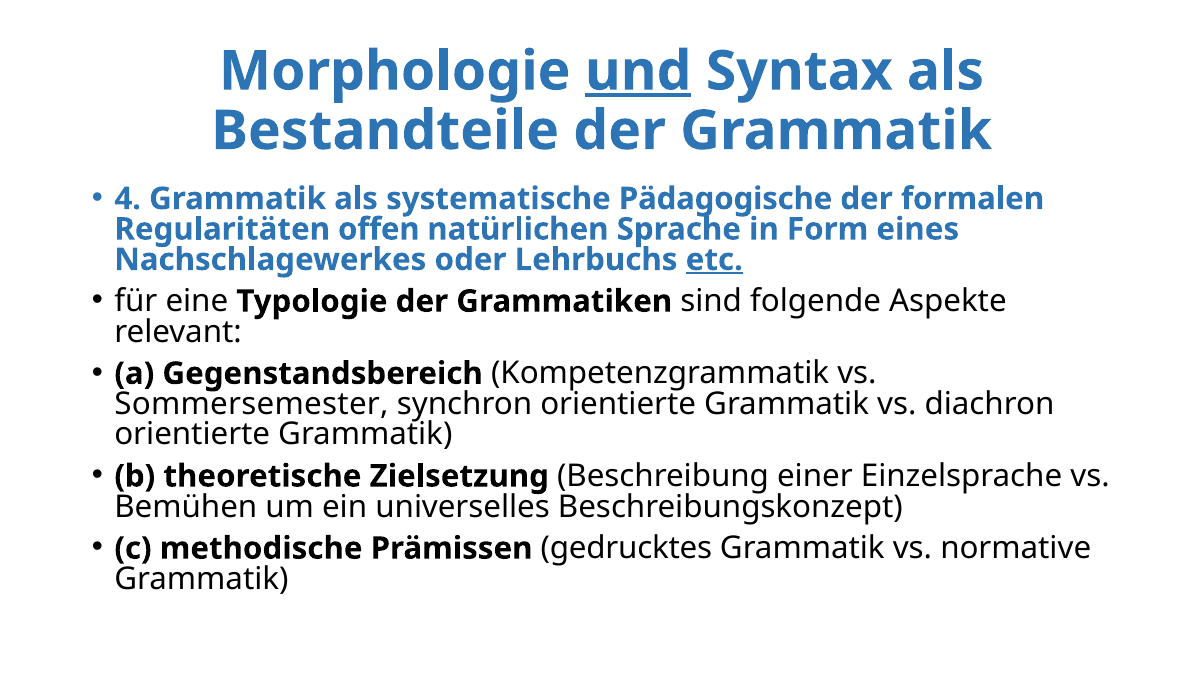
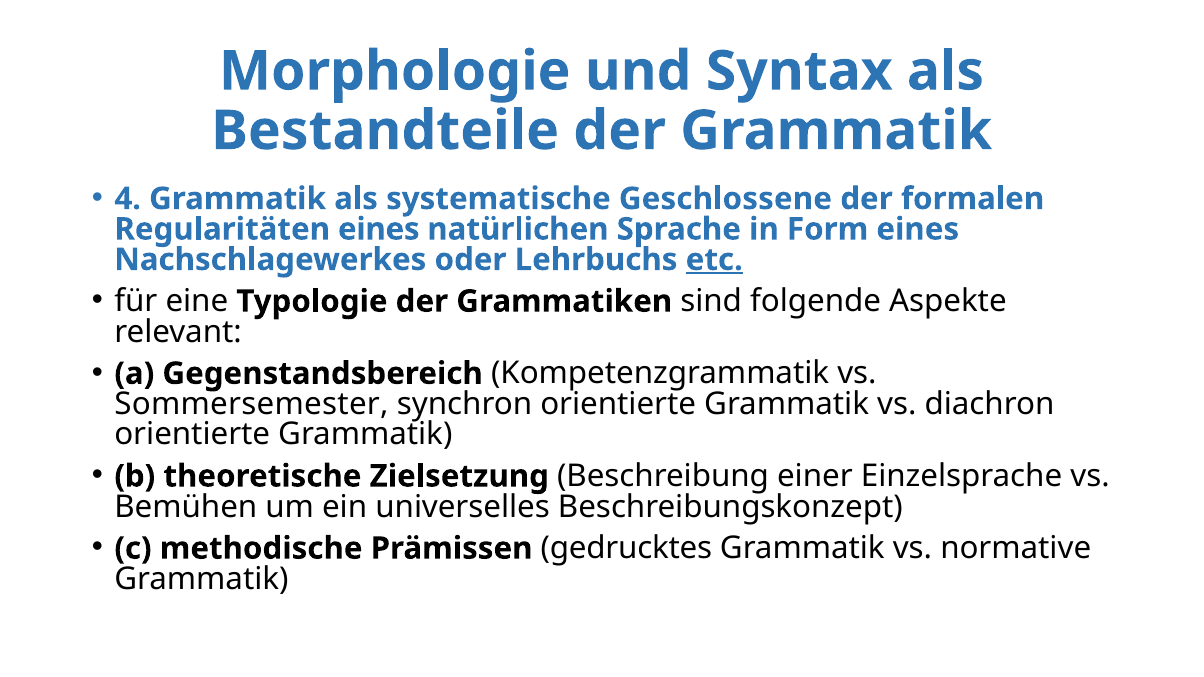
und underline: present -> none
Pädagogische: Pädagogische -> Geschlossene
Regularitäten offen: offen -> eines
